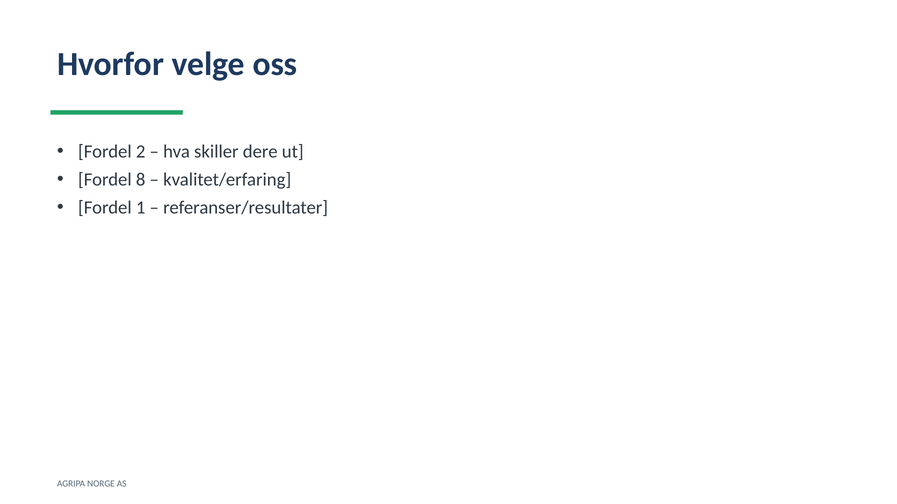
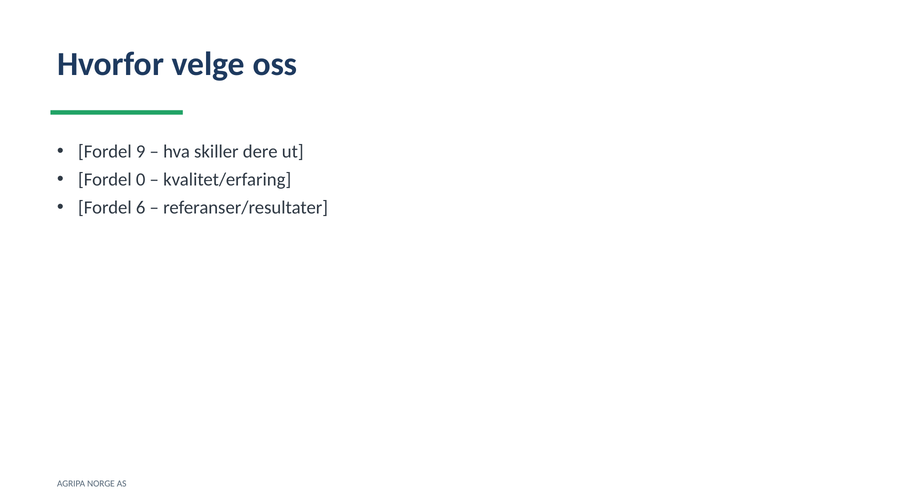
2: 2 -> 9
8: 8 -> 0
1: 1 -> 6
